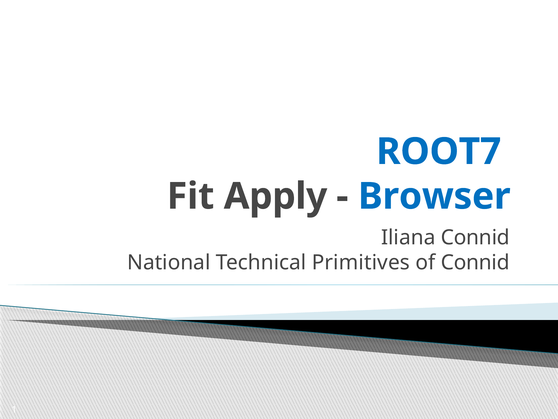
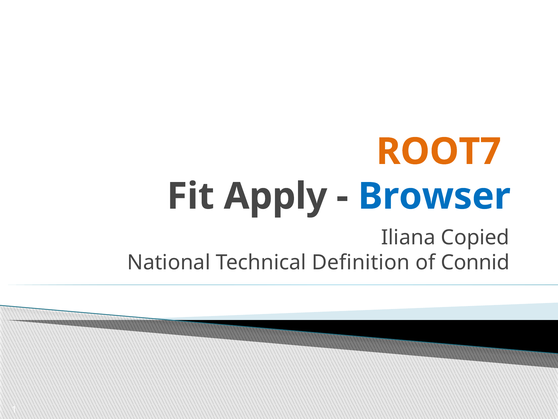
ROOT7 colour: blue -> orange
Iliana Connid: Connid -> Copied
Primitives: Primitives -> Definition
